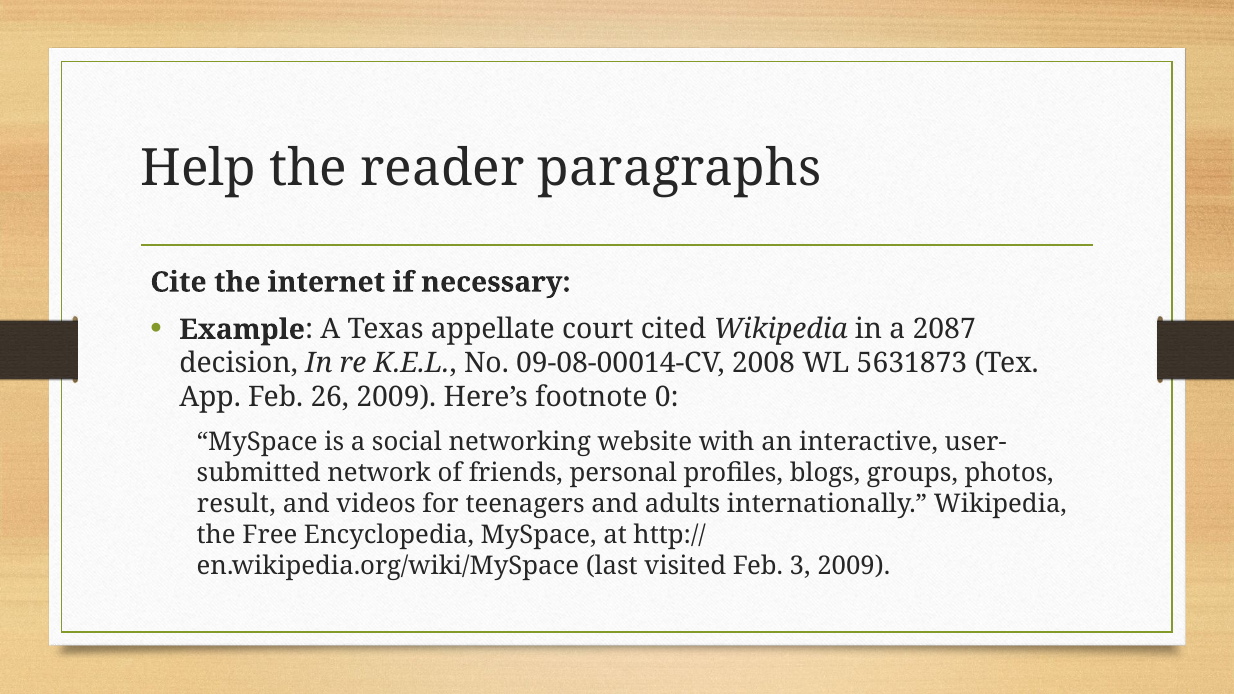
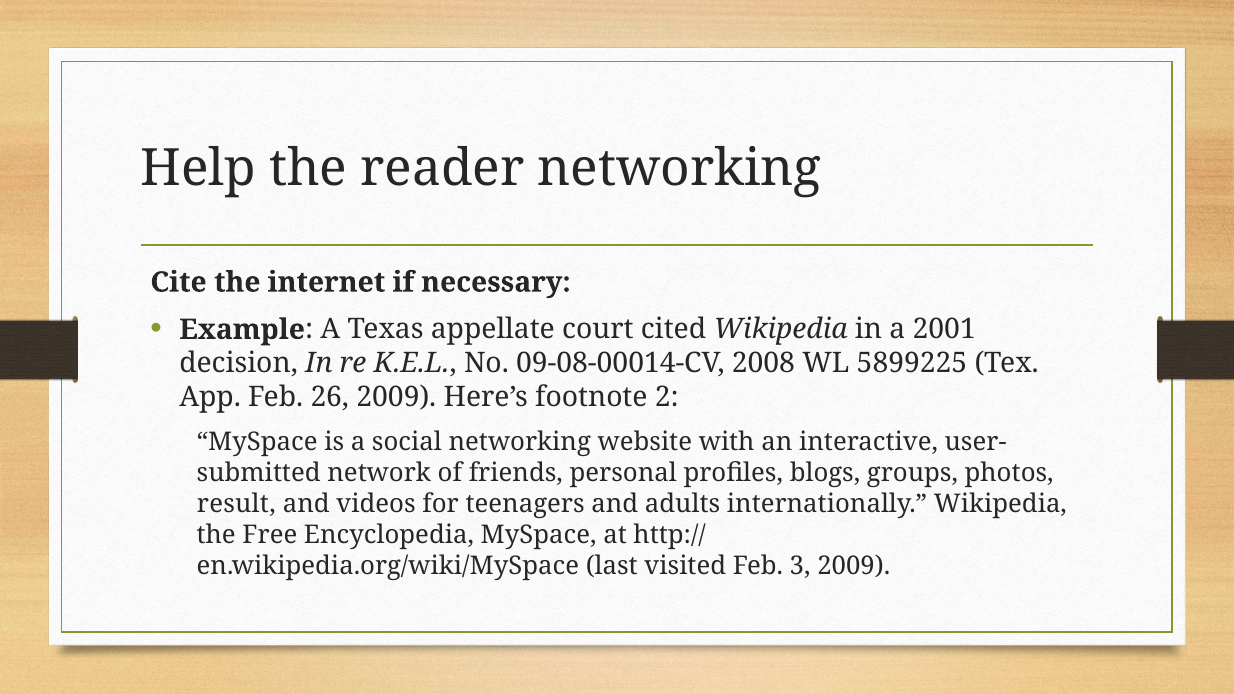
reader paragraphs: paragraphs -> networking
2087: 2087 -> 2001
5631873: 5631873 -> 5899225
0: 0 -> 2
